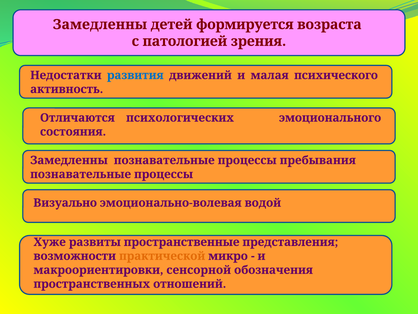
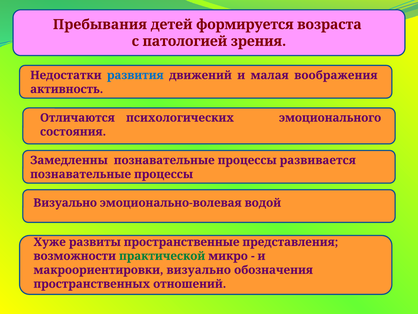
Замедленны at (100, 24): Замедленны -> Пребывания
психического: психического -> воображения
пребывания: пребывания -> развивается
практической colour: orange -> green
макроориентировки сенсорной: сенсорной -> визуально
